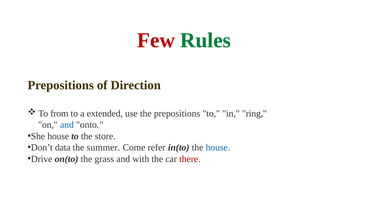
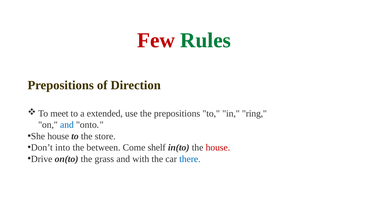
from: from -> meet
data: data -> into
summer: summer -> between
refer: refer -> shelf
house at (218, 147) colour: blue -> red
there colour: red -> blue
